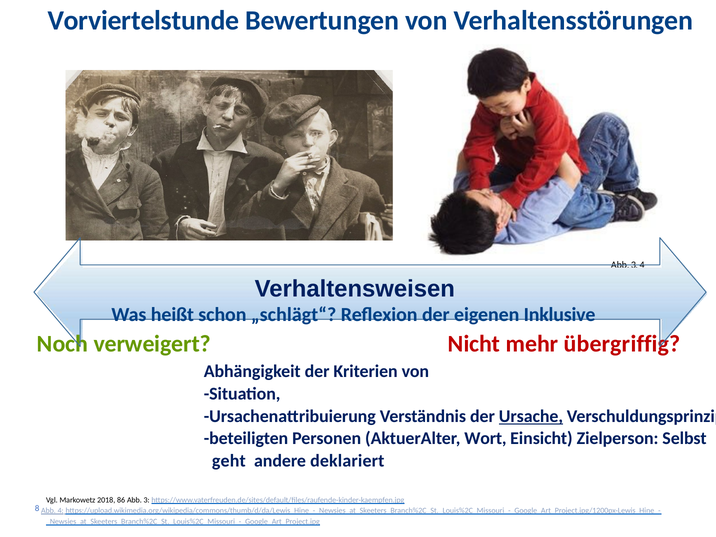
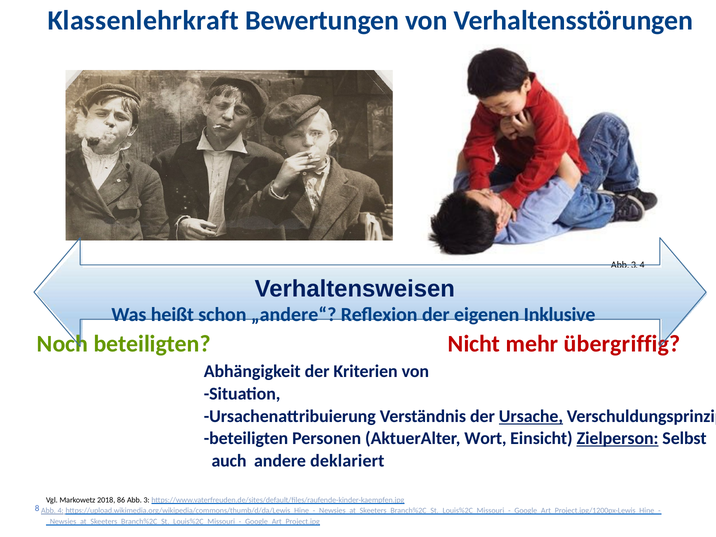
Vorviertelstunde: Vorviertelstunde -> Klassenlehrkraft
„schlägt“: „schlägt“ -> „andere“
Noch verweigert: verweigert -> beteiligten
Zielperson underline: none -> present
geht: geht -> auch
